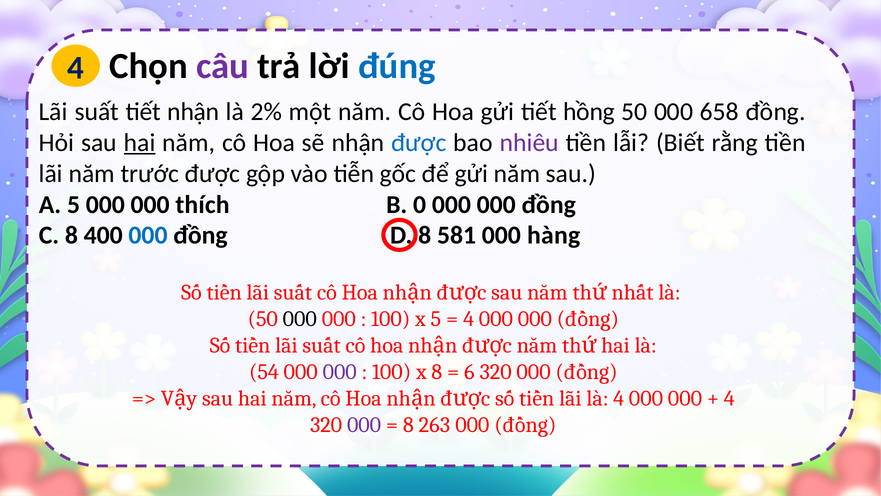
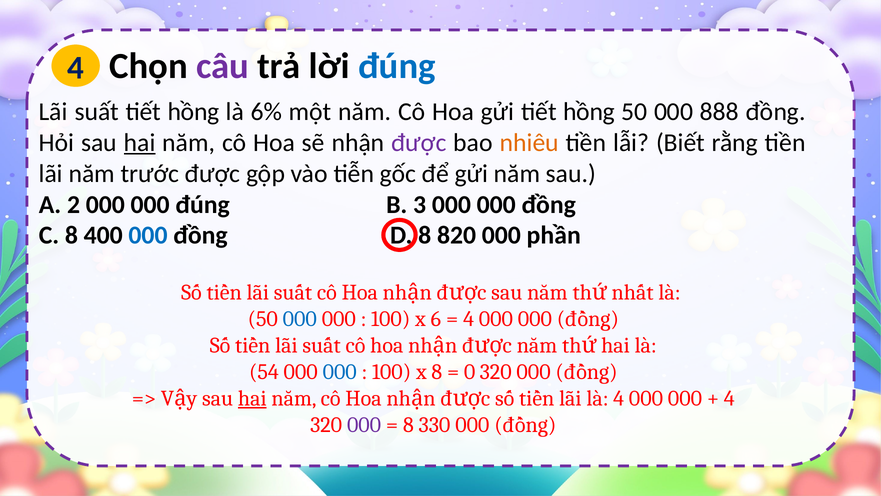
suất tiết nhận: nhận -> hồng
2%: 2% -> 6%
658: 658 -> 888
được at (419, 143) colour: blue -> purple
nhiêu colour: purple -> orange
A 5: 5 -> 2
000 thích: thích -> đúng
0: 0 -> 3
581: 581 -> 820
hàng: hàng -> phần
000 at (300, 319) colour: black -> blue
x 5: 5 -> 6
000 at (340, 372) colour: purple -> blue
6: 6 -> 0
hai at (252, 398) underline: none -> present
263: 263 -> 330
